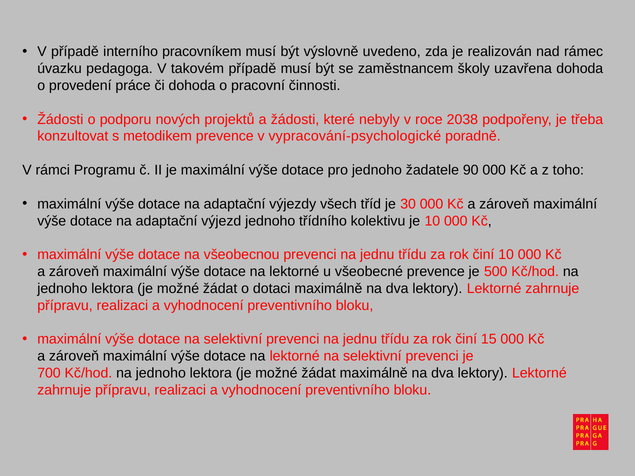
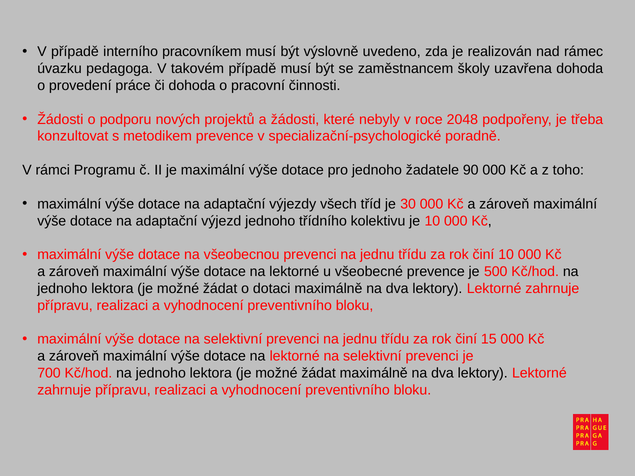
2038: 2038 -> 2048
vypracování-psychologické: vypracování-psychologické -> specializační-psychologické
